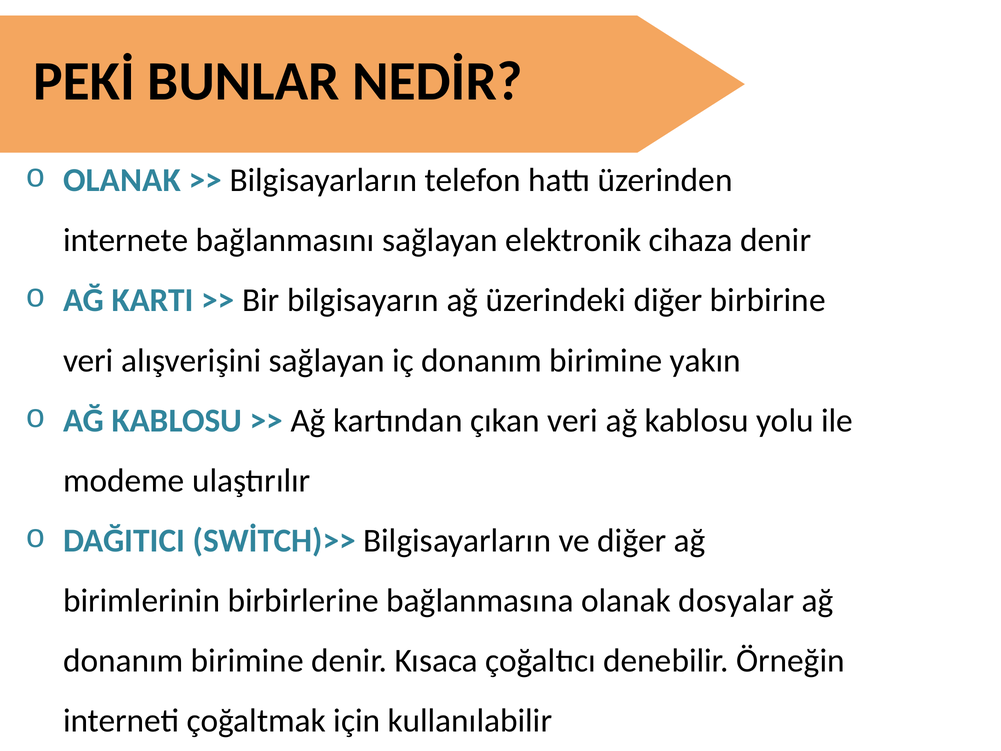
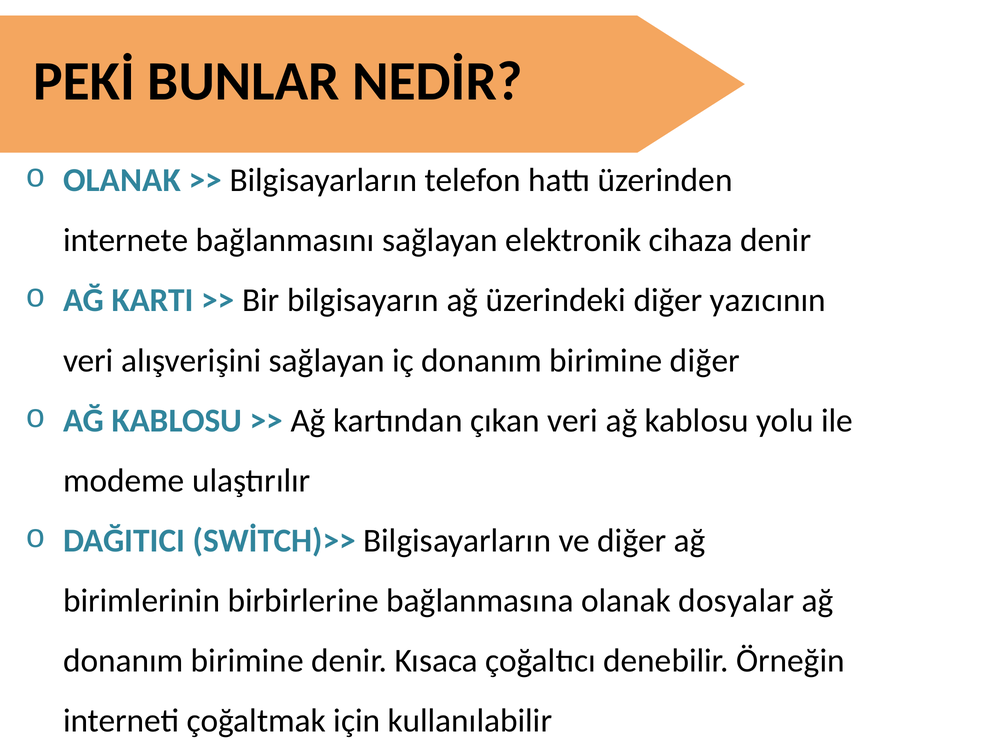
birbirine: birbirine -> yazıcının
birimine yakın: yakın -> diğer
